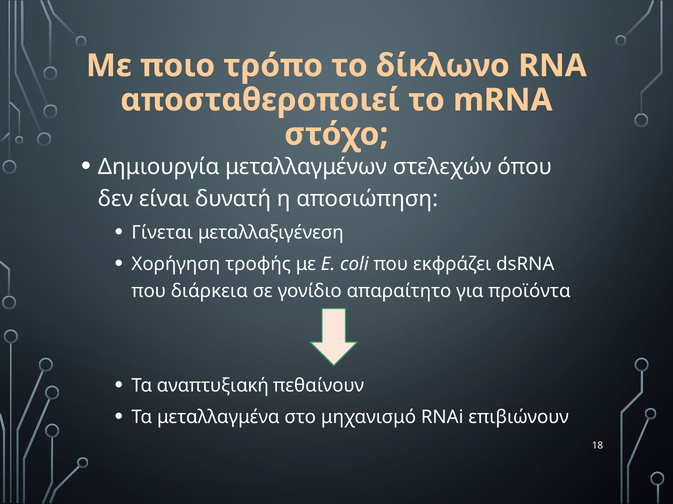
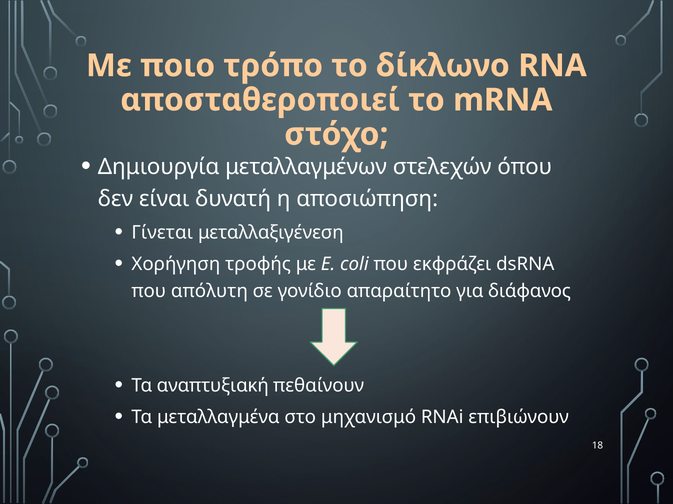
διάρκεια: διάρκεια -> απόλυτη
προϊόντα: προϊόντα -> διάφανος
